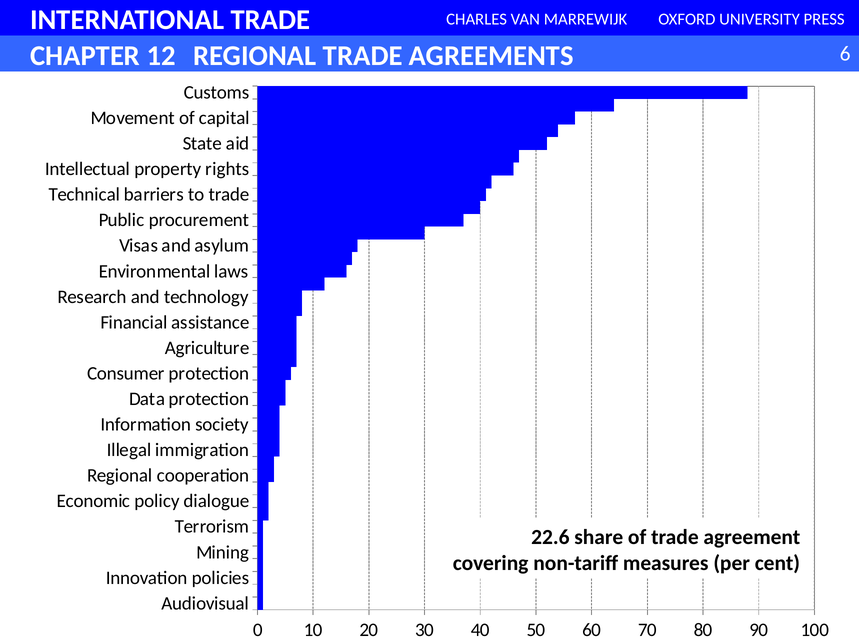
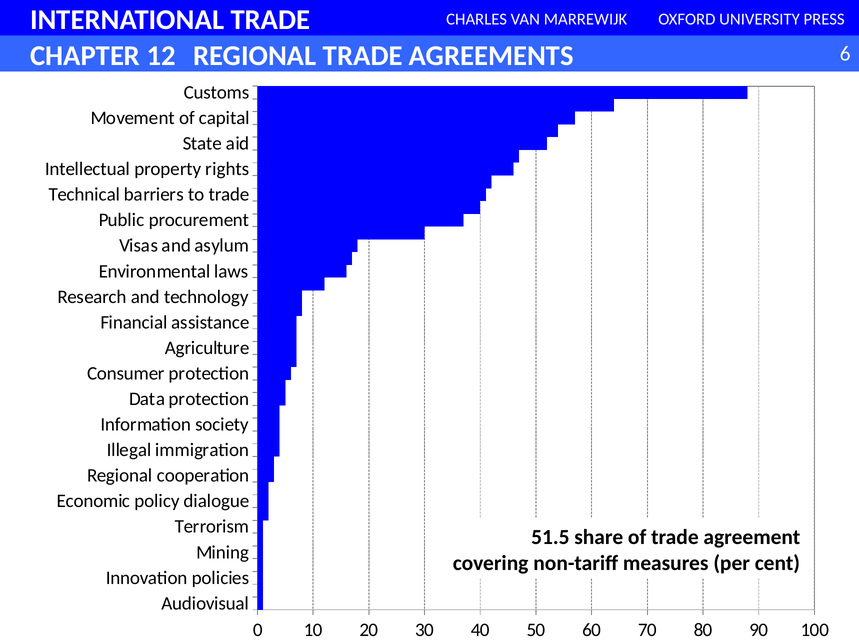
22.6: 22.6 -> 51.5
